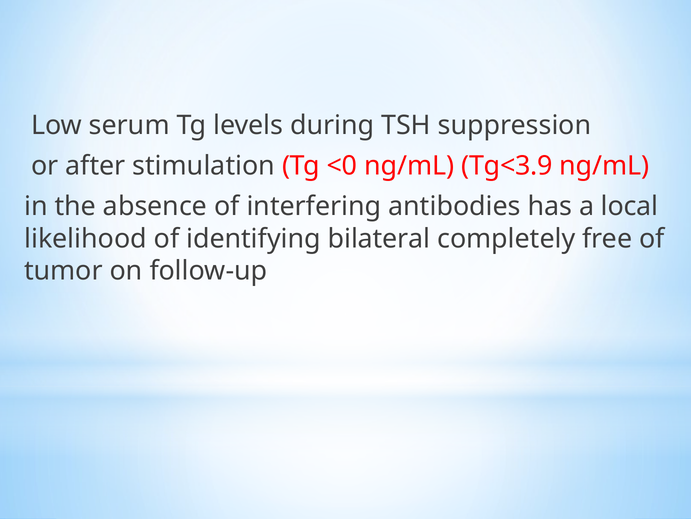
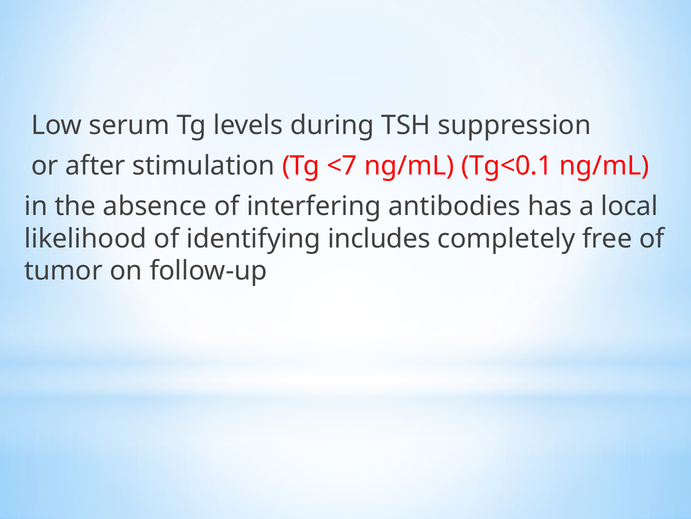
<0: <0 -> <7
Tg<3.9: Tg<3.9 -> Tg<0.1
bilateral: bilateral -> includes
